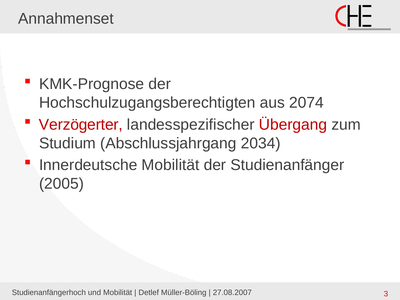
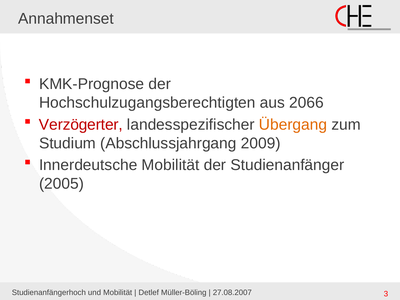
2074: 2074 -> 2066
Übergang colour: red -> orange
2034: 2034 -> 2009
